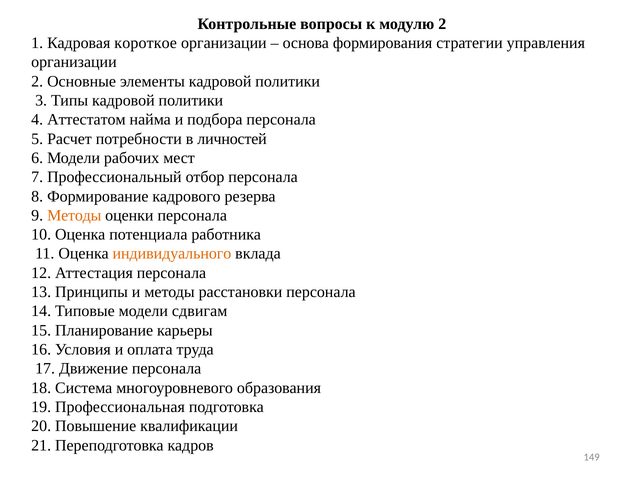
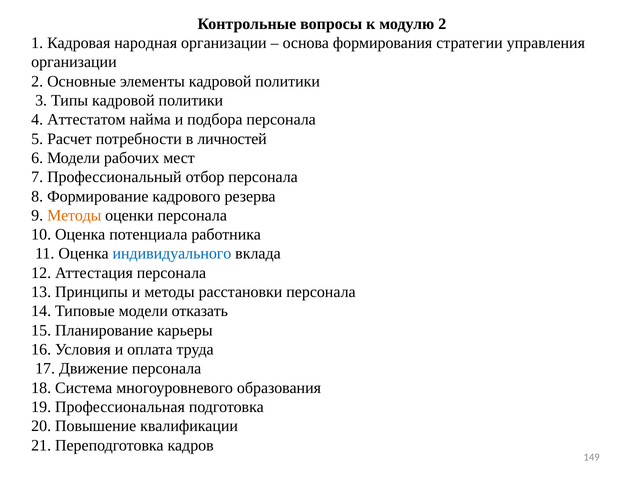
короткое: короткое -> народная
индивидуального colour: orange -> blue
сдвигам: сдвигам -> отказать
